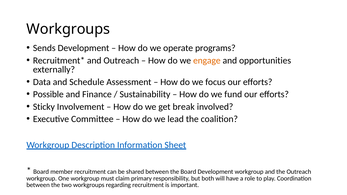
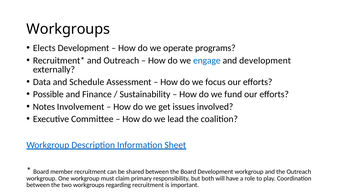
Sends: Sends -> Elects
engage colour: orange -> blue
and opportunities: opportunities -> development
Sticky: Sticky -> Notes
break: break -> issues
